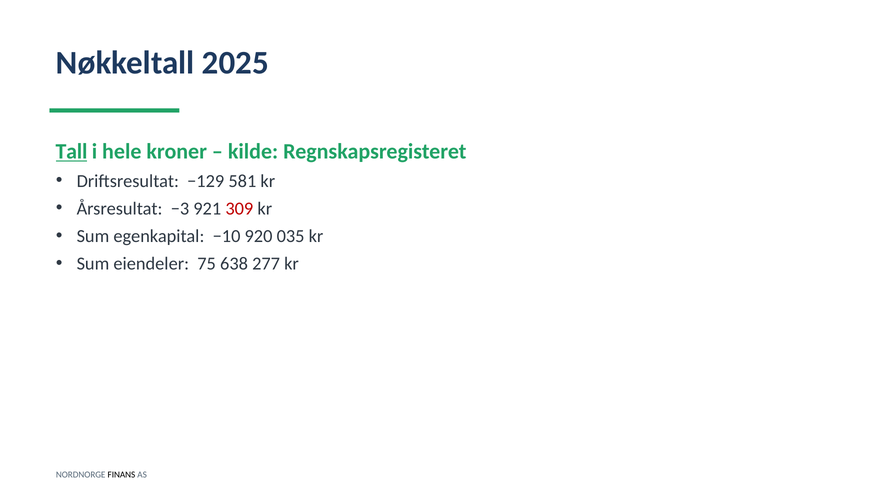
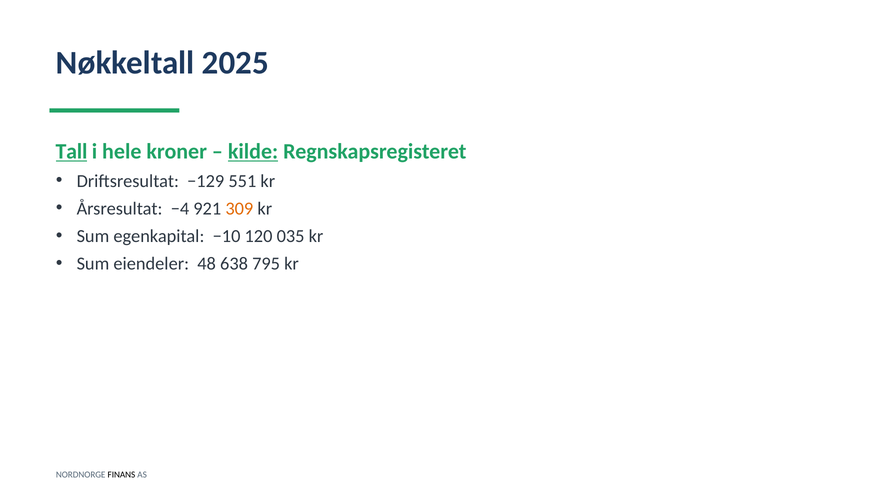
kilde underline: none -> present
581: 581 -> 551
−3: −3 -> −4
309 colour: red -> orange
920: 920 -> 120
75: 75 -> 48
277: 277 -> 795
